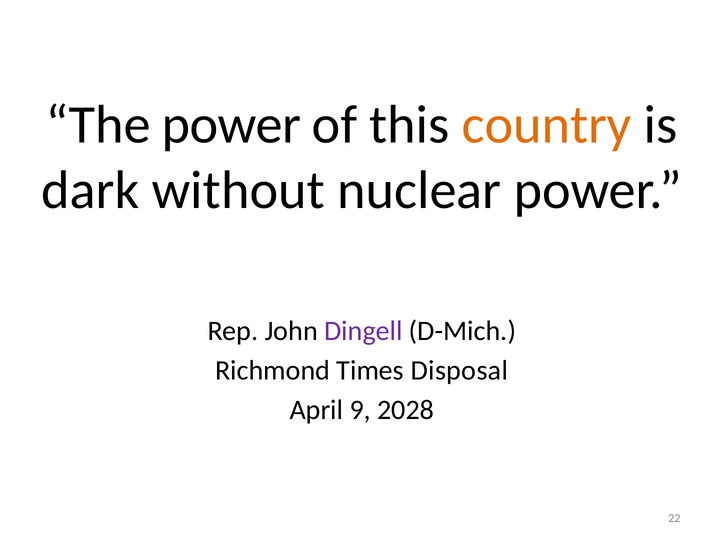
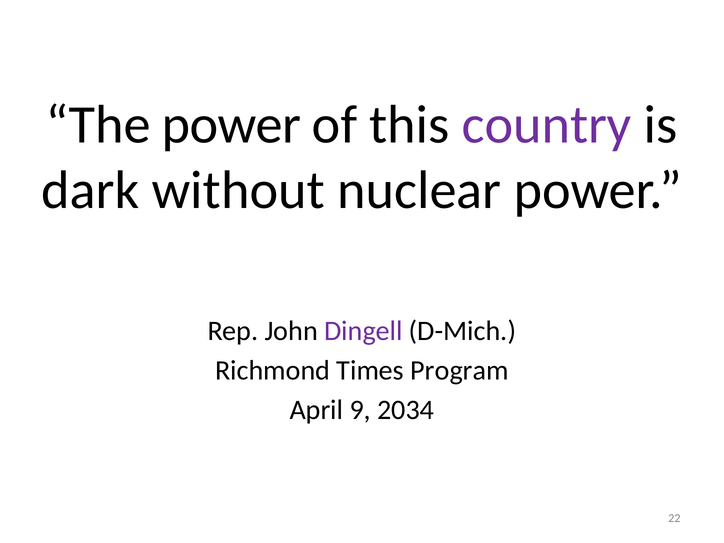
country colour: orange -> purple
Disposal: Disposal -> Program
2028: 2028 -> 2034
